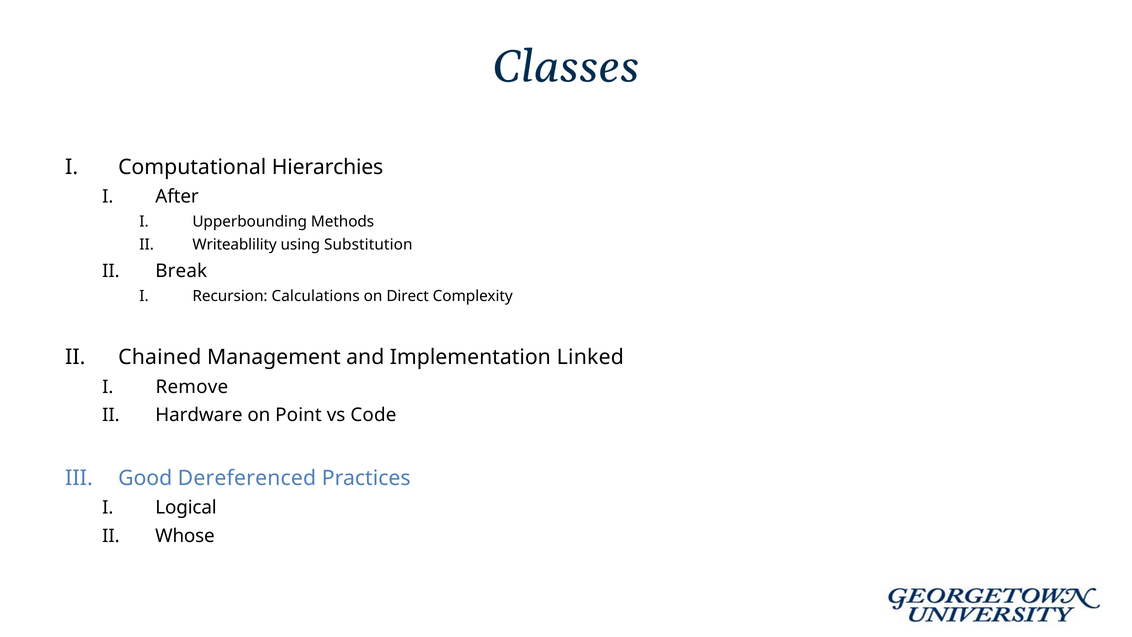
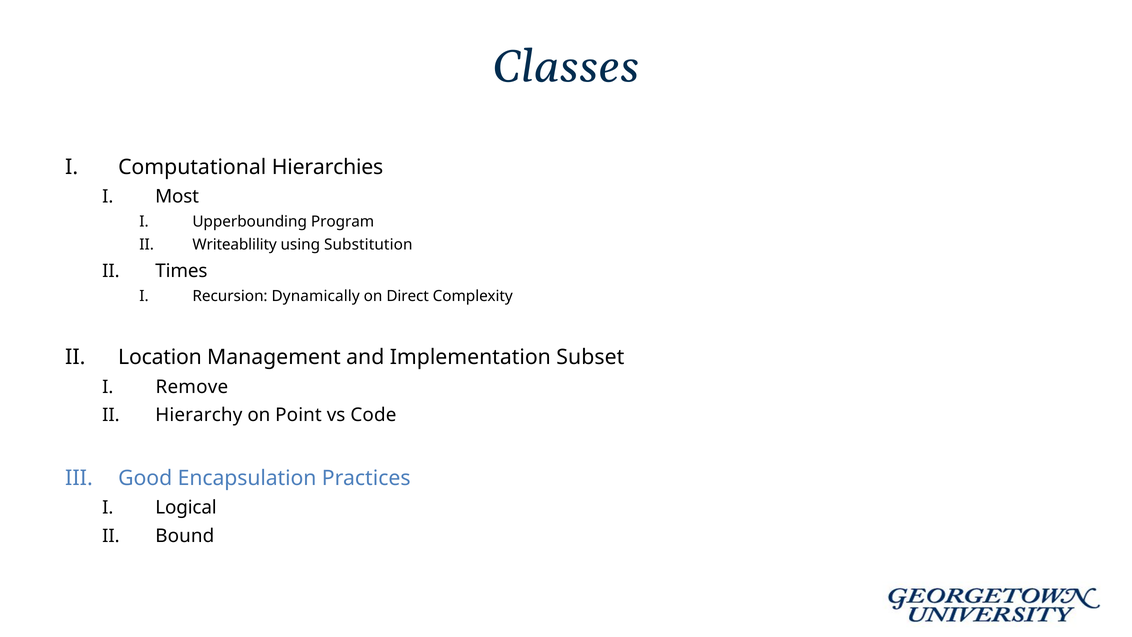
After: After -> Most
Methods: Methods -> Program
Break: Break -> Times
Calculations: Calculations -> Dynamically
Chained: Chained -> Location
Linked: Linked -> Subset
Hardware: Hardware -> Hierarchy
Dereferenced: Dereferenced -> Encapsulation
Whose: Whose -> Bound
